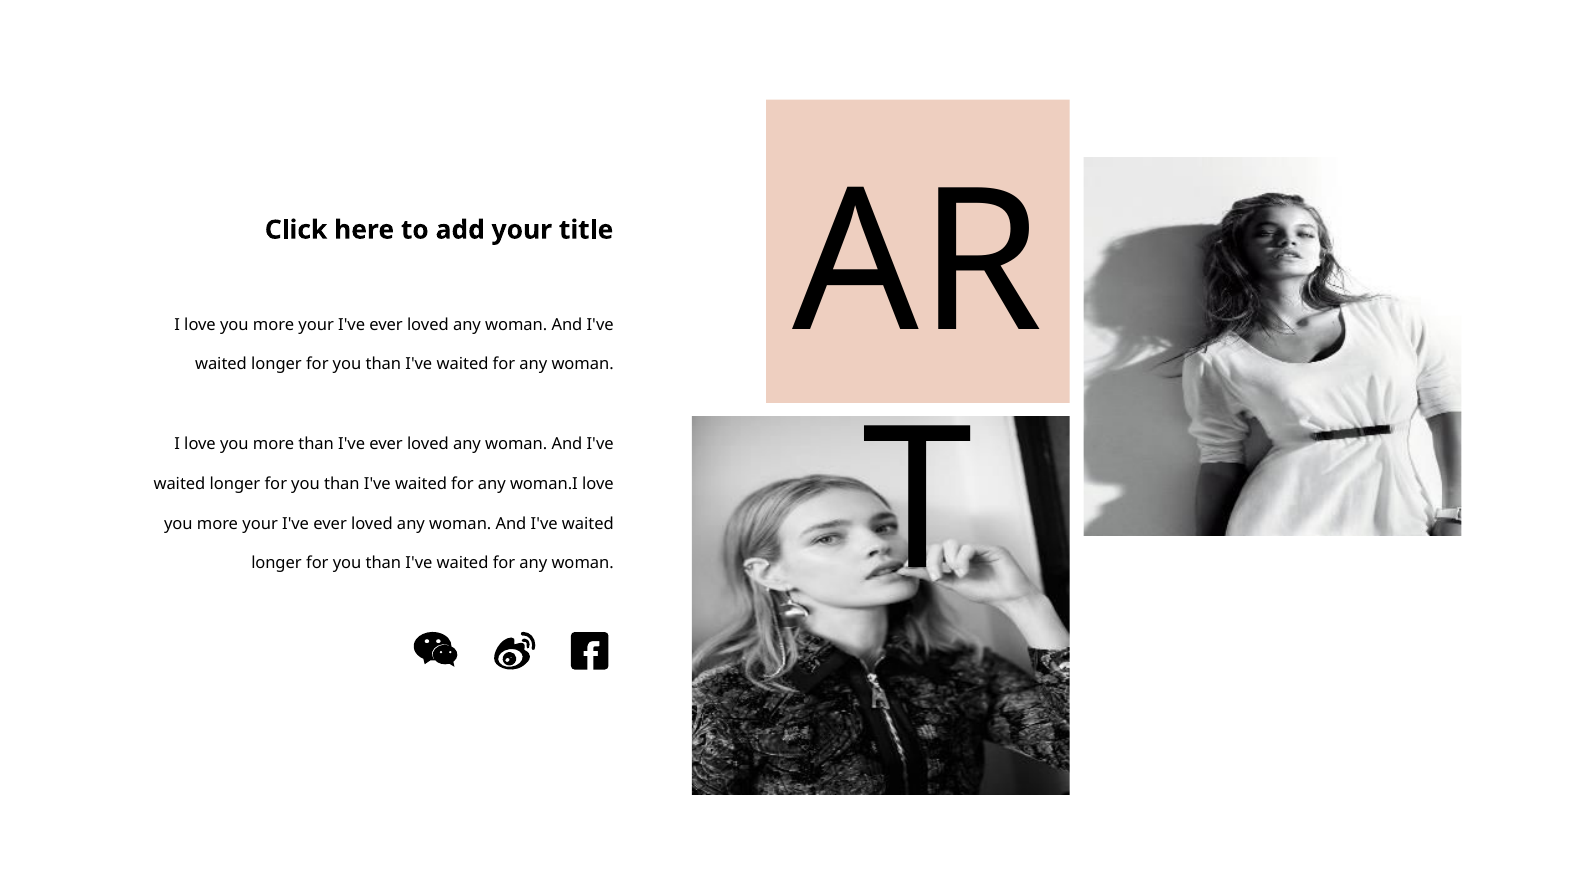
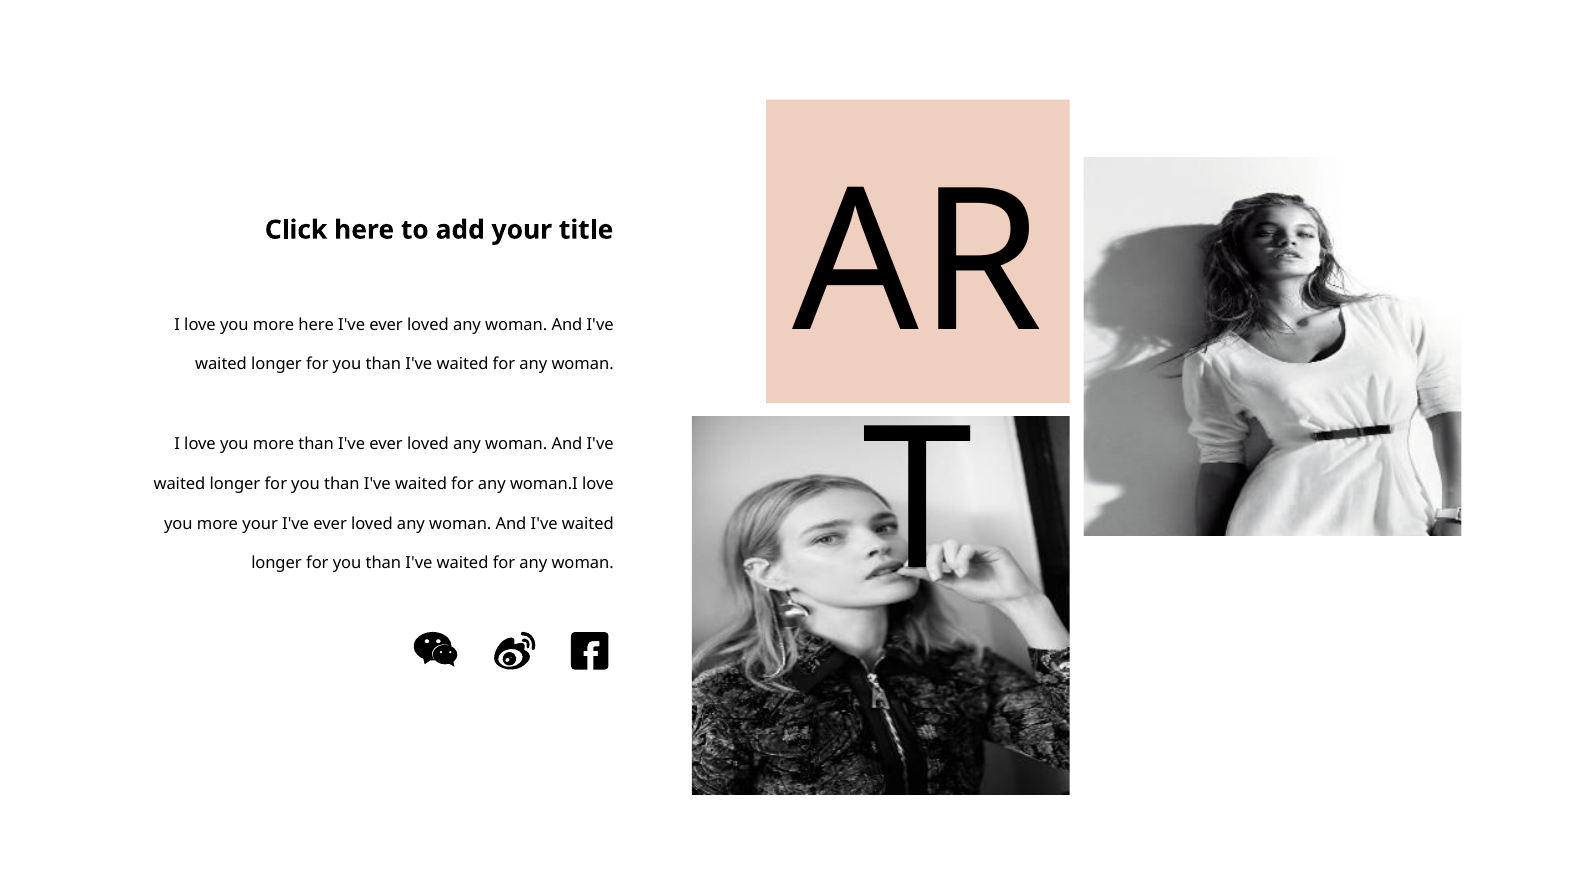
your at (316, 325): your -> here
